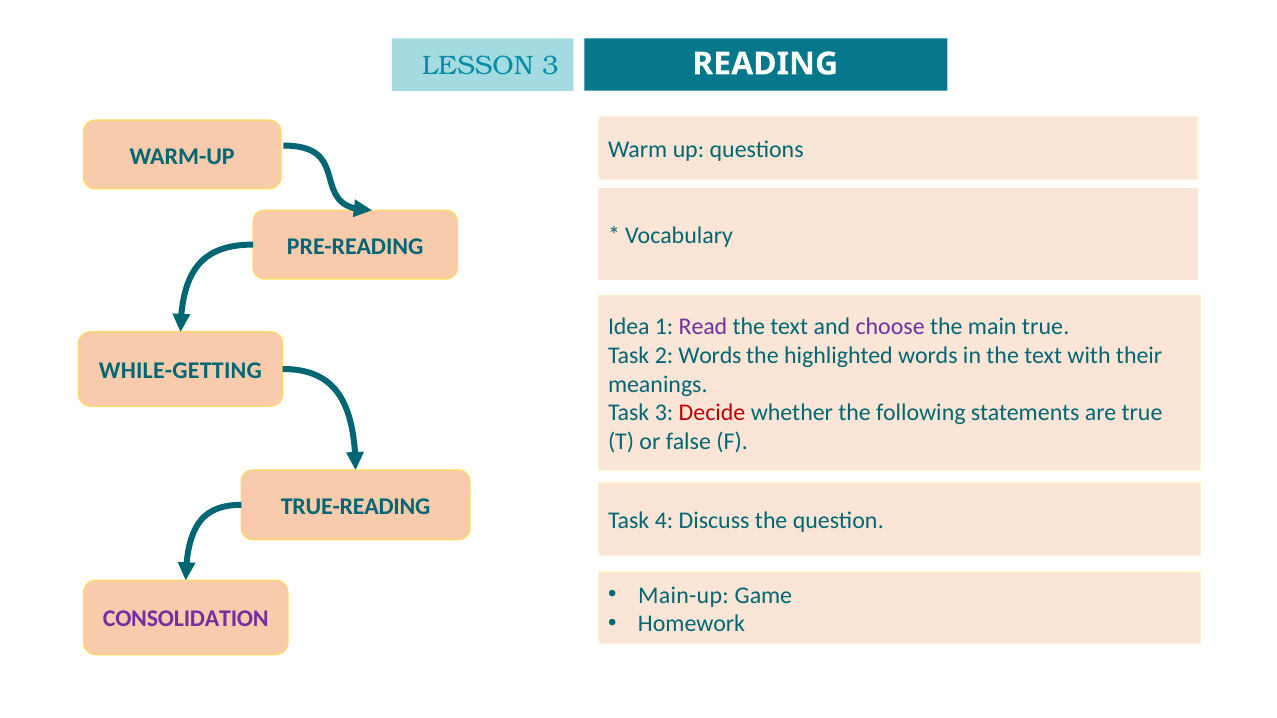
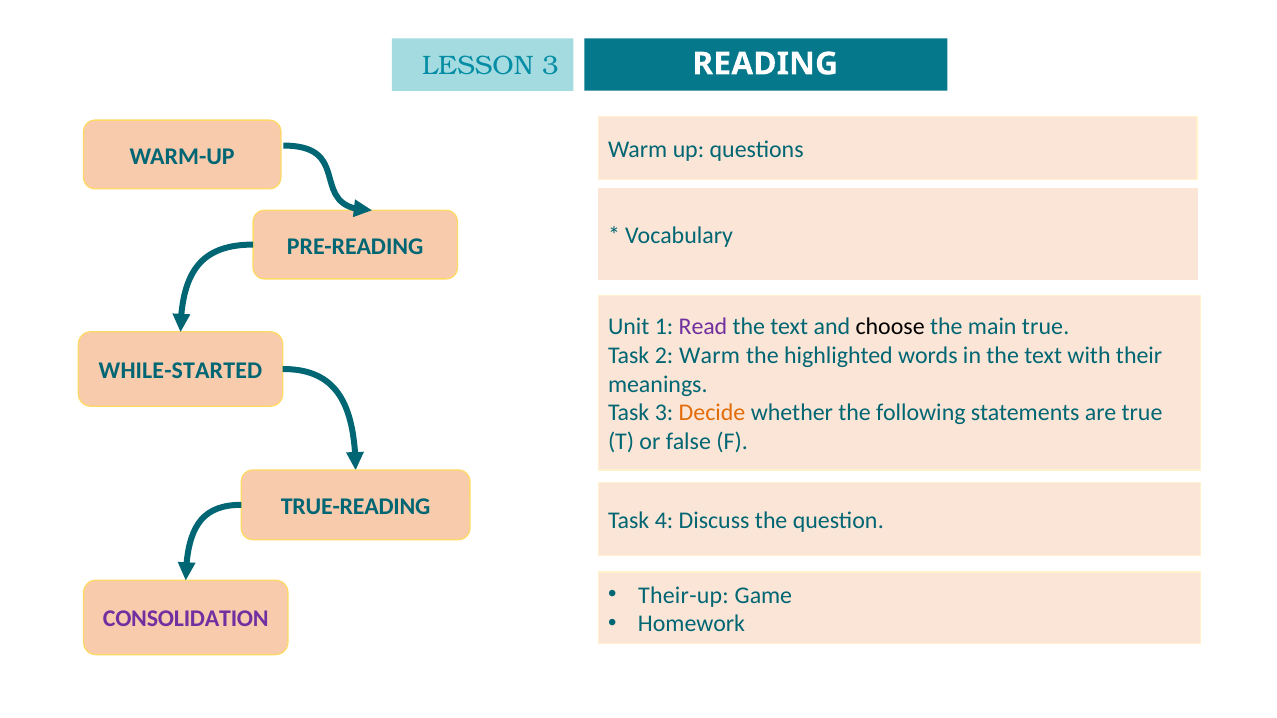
Idea at (629, 327): Idea -> Unit
choose colour: purple -> black
2 Words: Words -> Warm
WHILE-GETTING: WHILE-GETTING -> WHILE-STARTED
Decide colour: red -> orange
Main-up: Main-up -> Their-up
